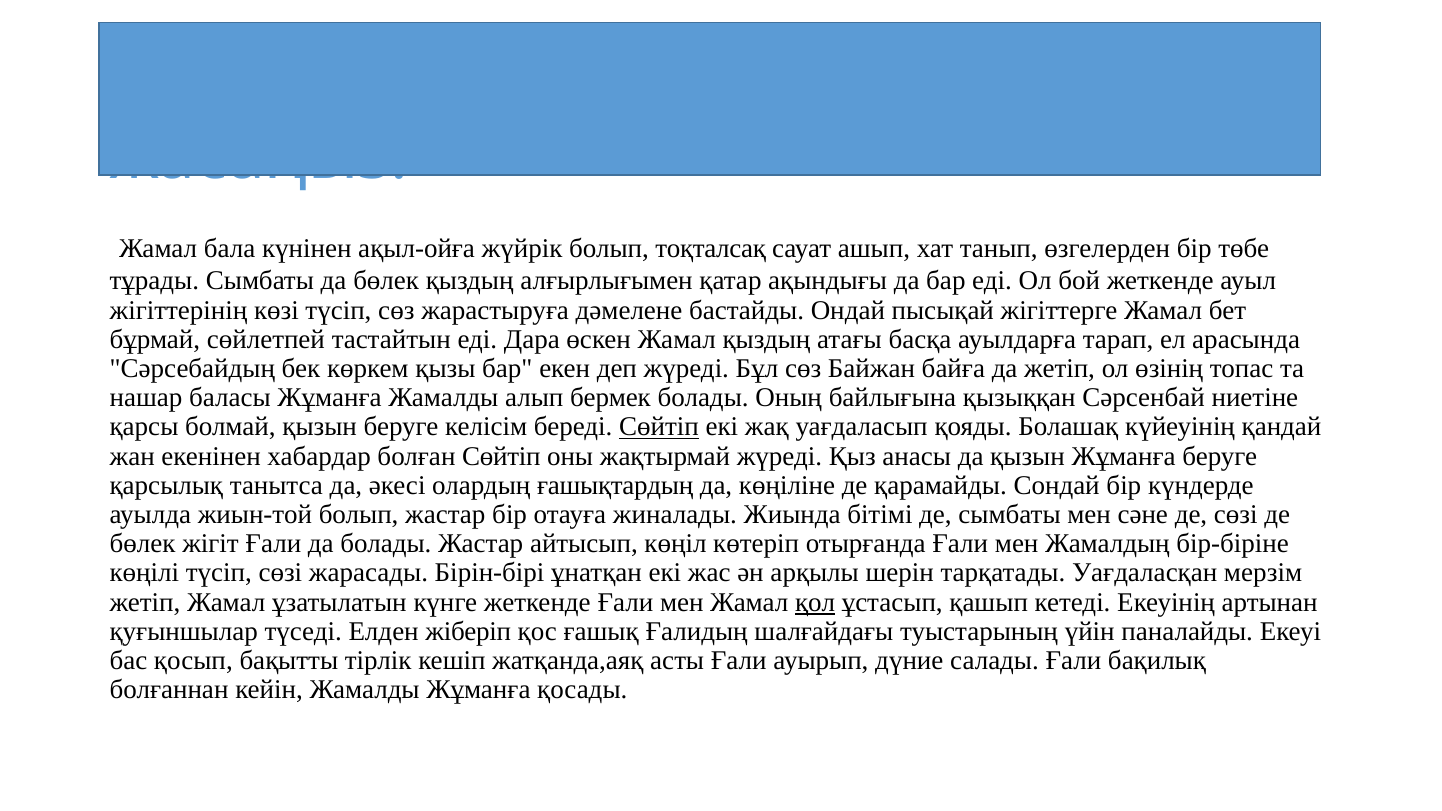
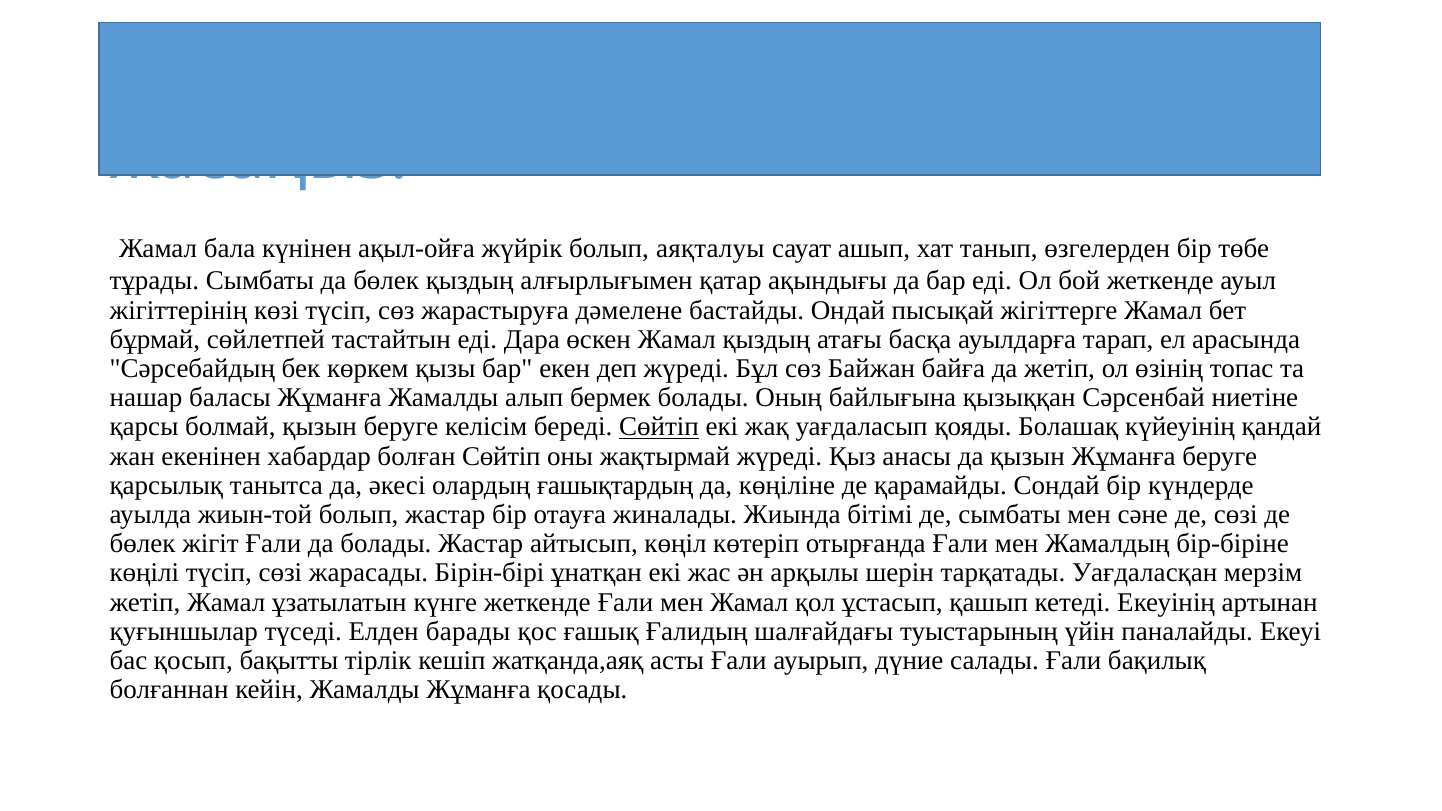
тоқталсақ: тоқталсақ -> аяқталуы
қол underline: present -> none
жіберіп: жіберіп -> барады
